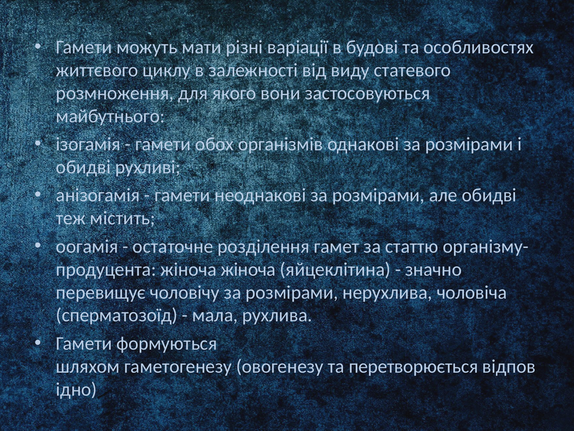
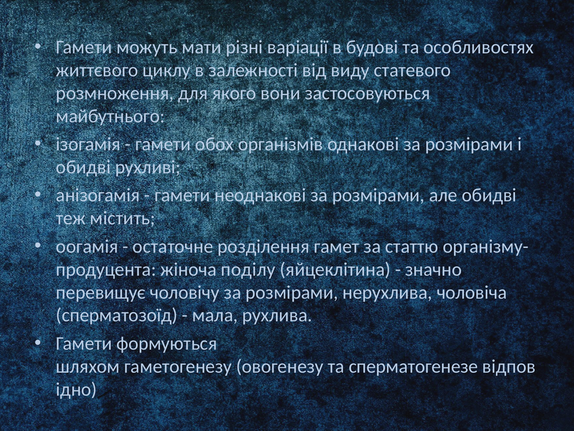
жіноча жіноча: жіноча -> поділу
перетворюється: перетворюється -> сперматогенезе
